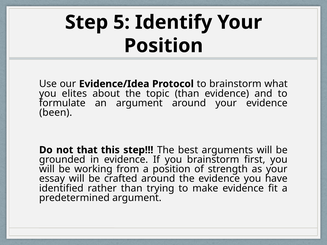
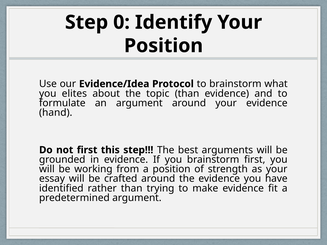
5: 5 -> 0
been: been -> hand
not that: that -> first
